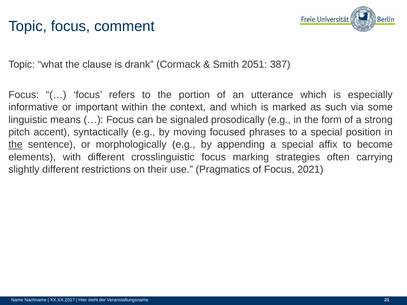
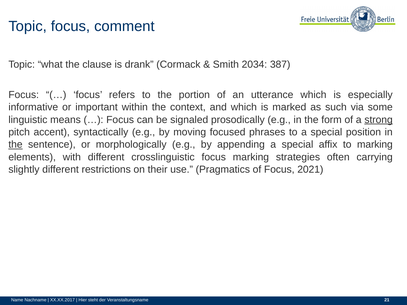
2051: 2051 -> 2034
strong underline: none -> present
to become: become -> marking
